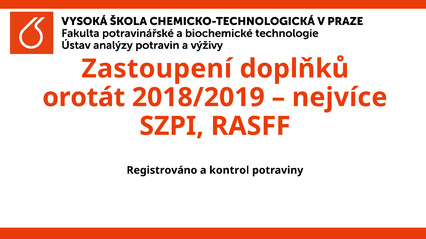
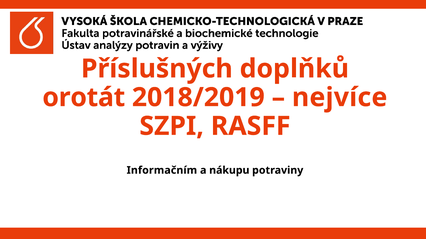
Zastoupení: Zastoupení -> Příslušných
Registrováno: Registrováno -> Informačním
kontrol: kontrol -> nákupu
